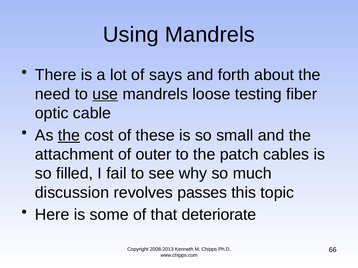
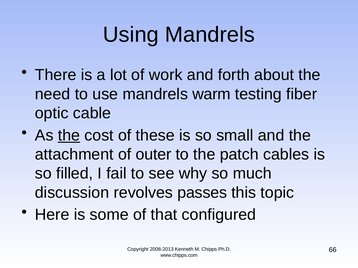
says: says -> work
use underline: present -> none
loose: loose -> warm
deteriorate: deteriorate -> configured
